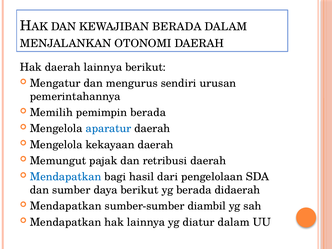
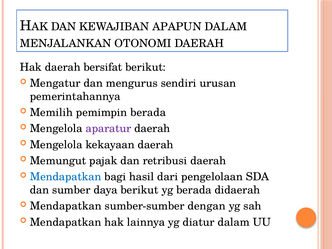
KEWAJIBAN BERADA: BERADA -> APAPUN
daerah lainnya: lainnya -> bersifat
aparatur colour: blue -> purple
diambil: diambil -> dengan
